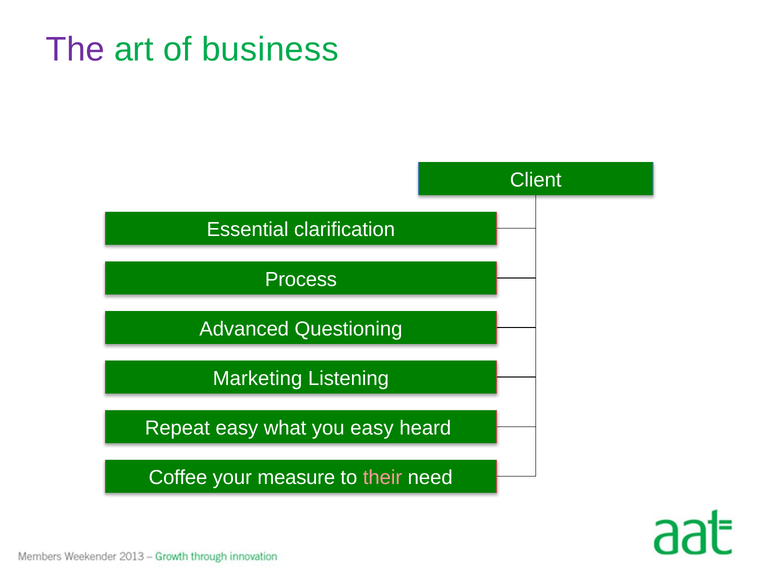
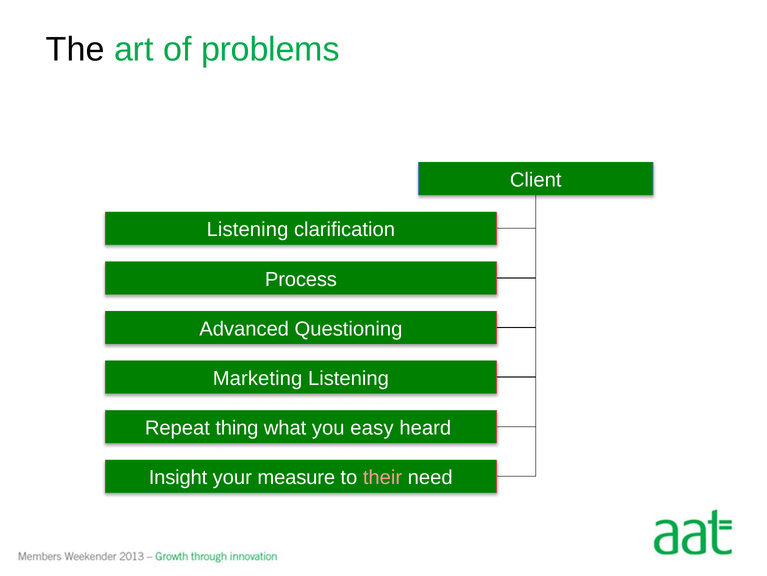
The colour: purple -> black
business: business -> problems
Essential at (248, 229): Essential -> Listening
Repeat easy: easy -> thing
Coffee: Coffee -> Insight
